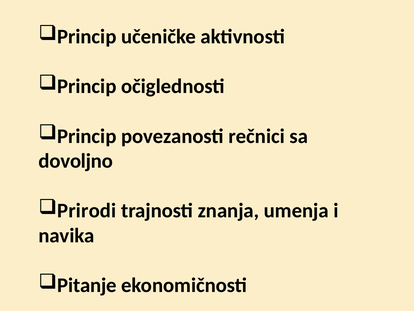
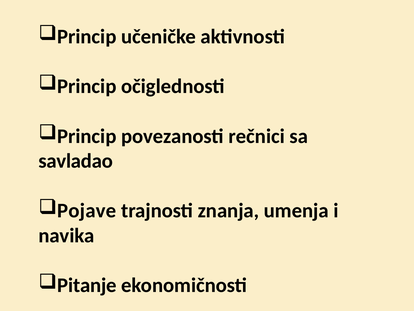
dovoljno: dovoljno -> savladao
Prirodi: Prirodi -> Pojave
